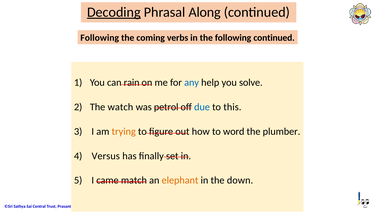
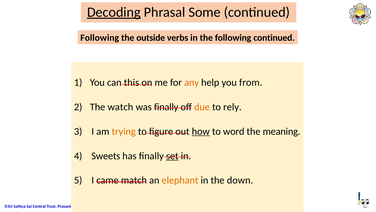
Along: Along -> Some
coming: coming -> outside
rain: rain -> this
any colour: blue -> orange
solve: solve -> from
was petrol: petrol -> finally
due colour: blue -> orange
this: this -> rely
how underline: none -> present
plumber: plumber -> meaning
Versus: Versus -> Sweets
set underline: none -> present
